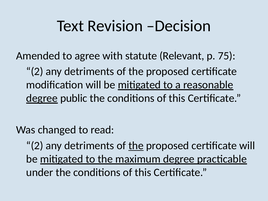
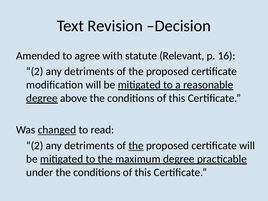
75: 75 -> 16
public: public -> above
changed underline: none -> present
